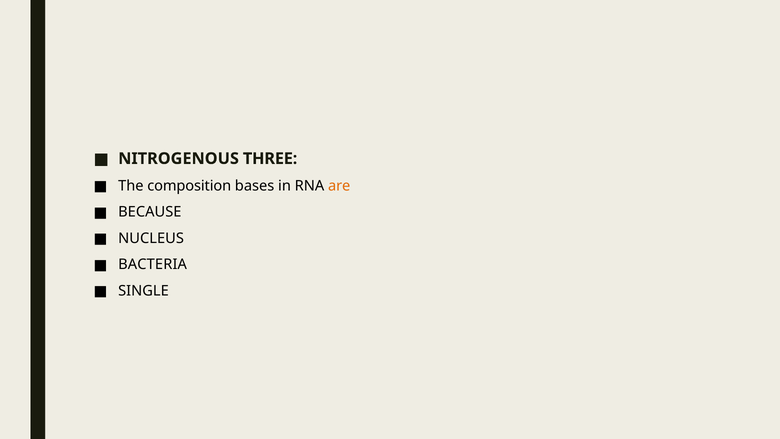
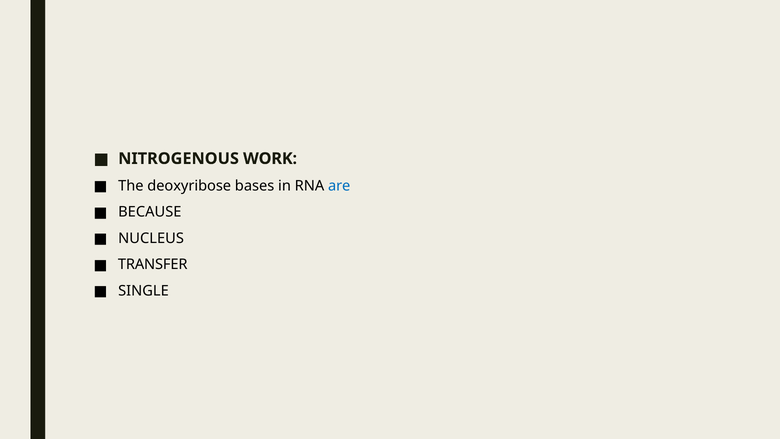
THREE: THREE -> WORK
composition: composition -> deoxyribose
are colour: orange -> blue
BACTERIA: BACTERIA -> TRANSFER
